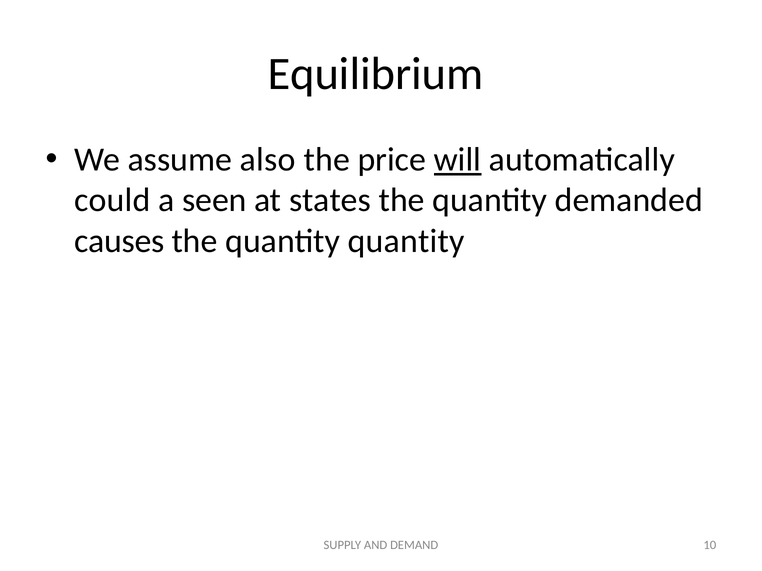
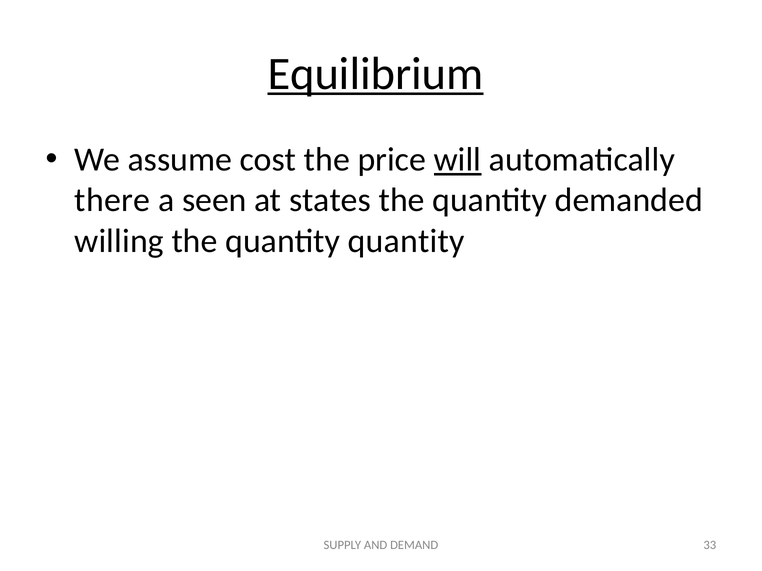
Equilibrium underline: none -> present
also: also -> cost
could: could -> there
causes: causes -> willing
10: 10 -> 33
